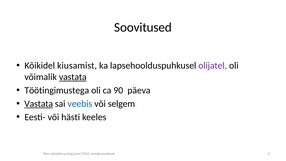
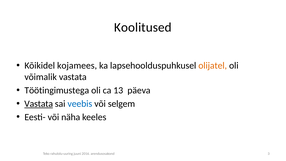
Soovitused: Soovitused -> Koolitused
kiusamist: kiusamist -> kojamees
olijatel colour: purple -> orange
vastata at (73, 77) underline: present -> none
90: 90 -> 13
hästi: hästi -> näha
